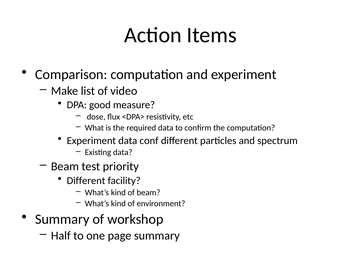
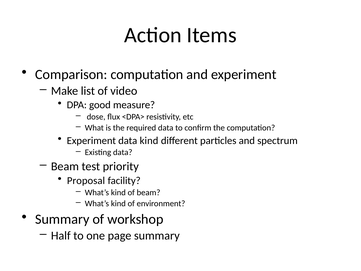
data conf: conf -> kind
Different at (86, 180): Different -> Proposal
